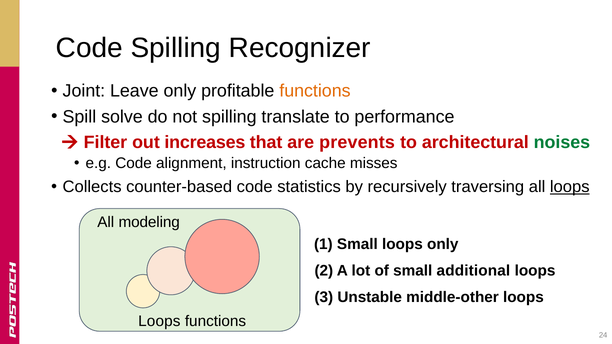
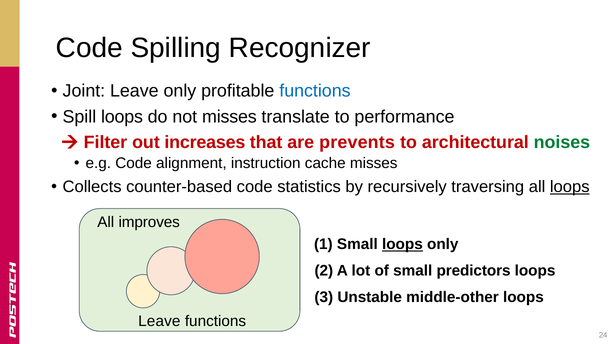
functions at (315, 91) colour: orange -> blue
Spill solve: solve -> loops
not spilling: spilling -> misses
modeling: modeling -> improves
loops at (402, 245) underline: none -> present
additional: additional -> predictors
Loops at (159, 322): Loops -> Leave
